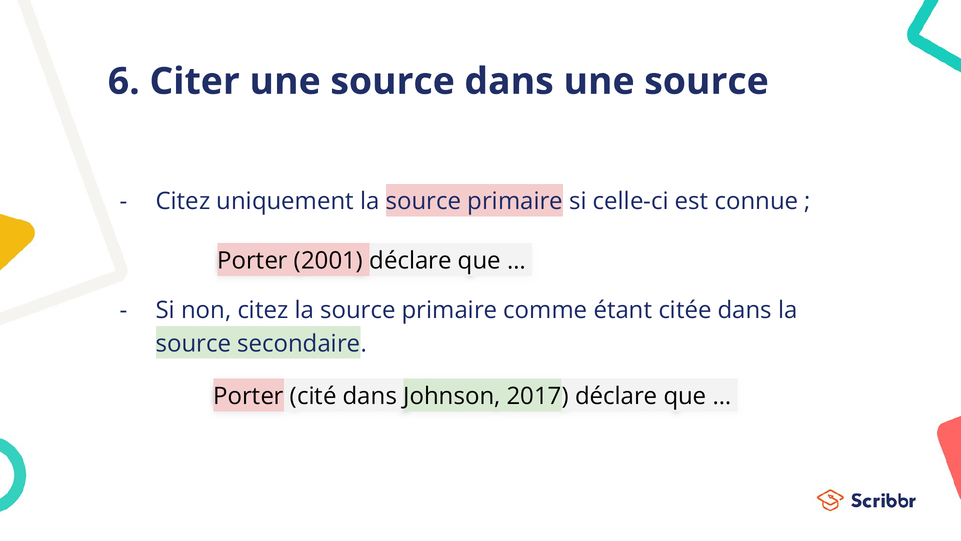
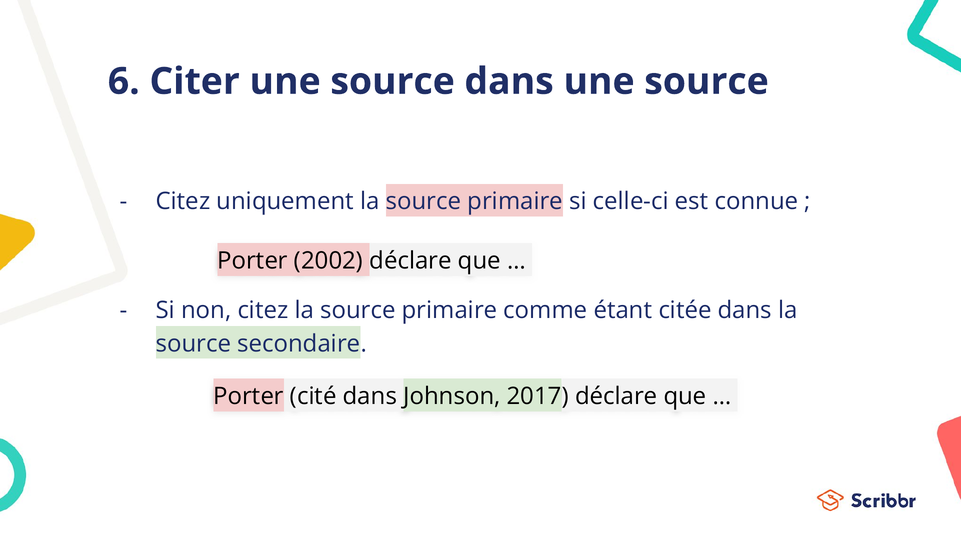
2001: 2001 -> 2002
